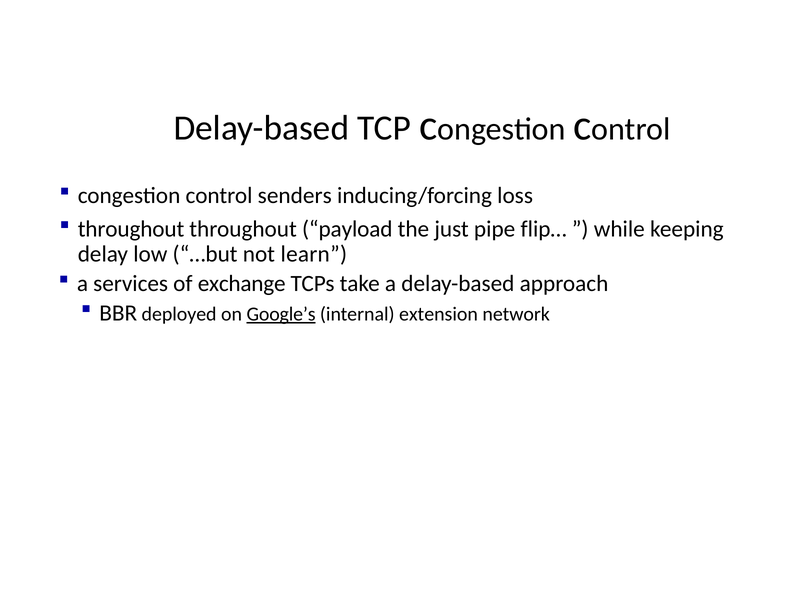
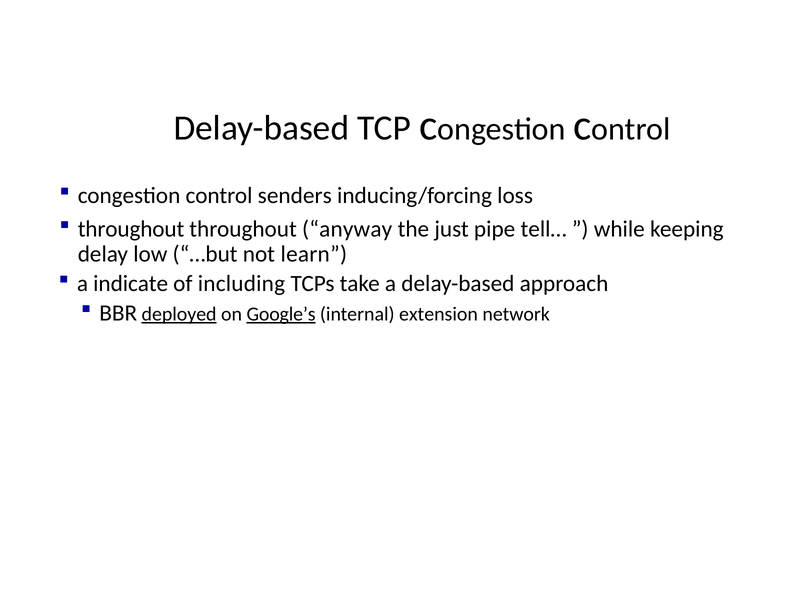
payload: payload -> anyway
flip…: flip… -> tell…
services: services -> indicate
exchange: exchange -> including
deployed underline: none -> present
